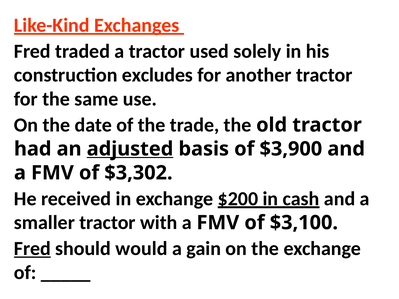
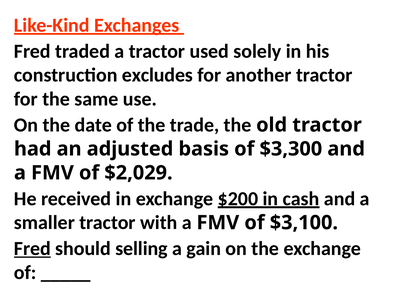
adjusted underline: present -> none
$3,900: $3,900 -> $3,300
$3,302: $3,302 -> $2,029
would: would -> selling
